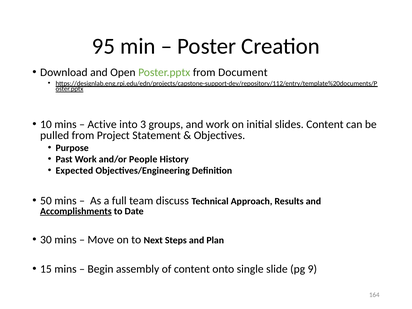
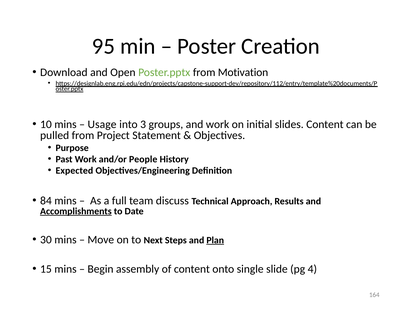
Document: Document -> Motivation
Active: Active -> Usage
50: 50 -> 84
Plan underline: none -> present
9: 9 -> 4
